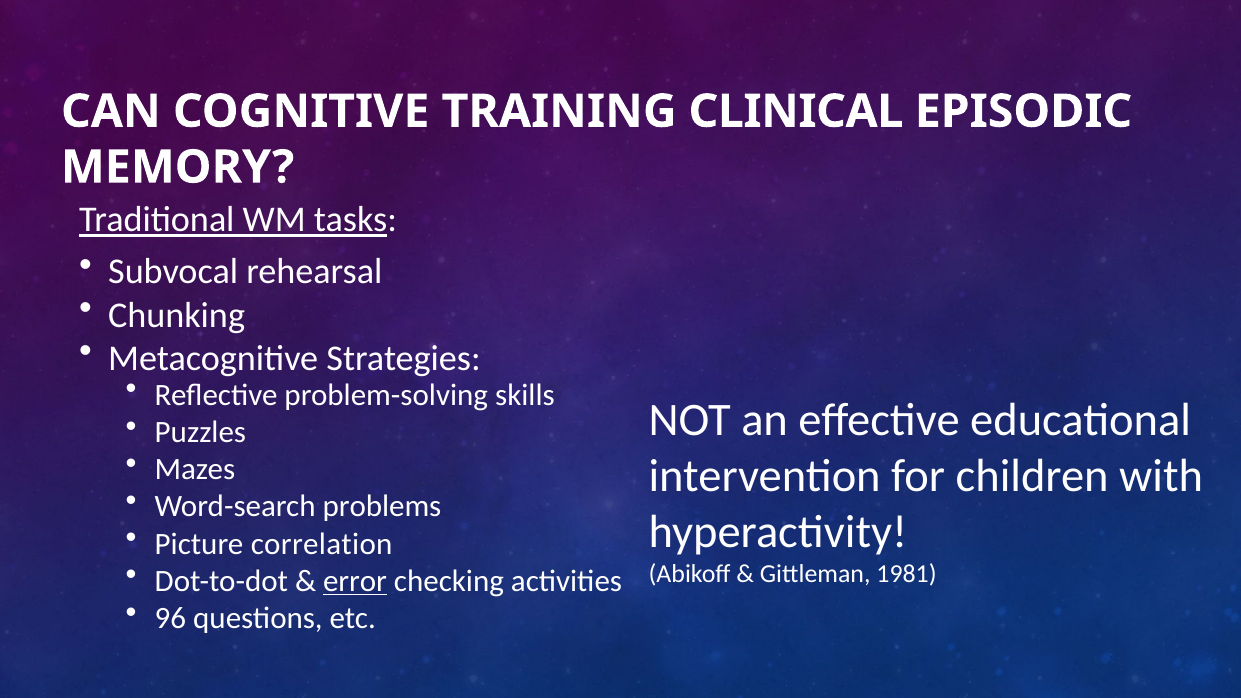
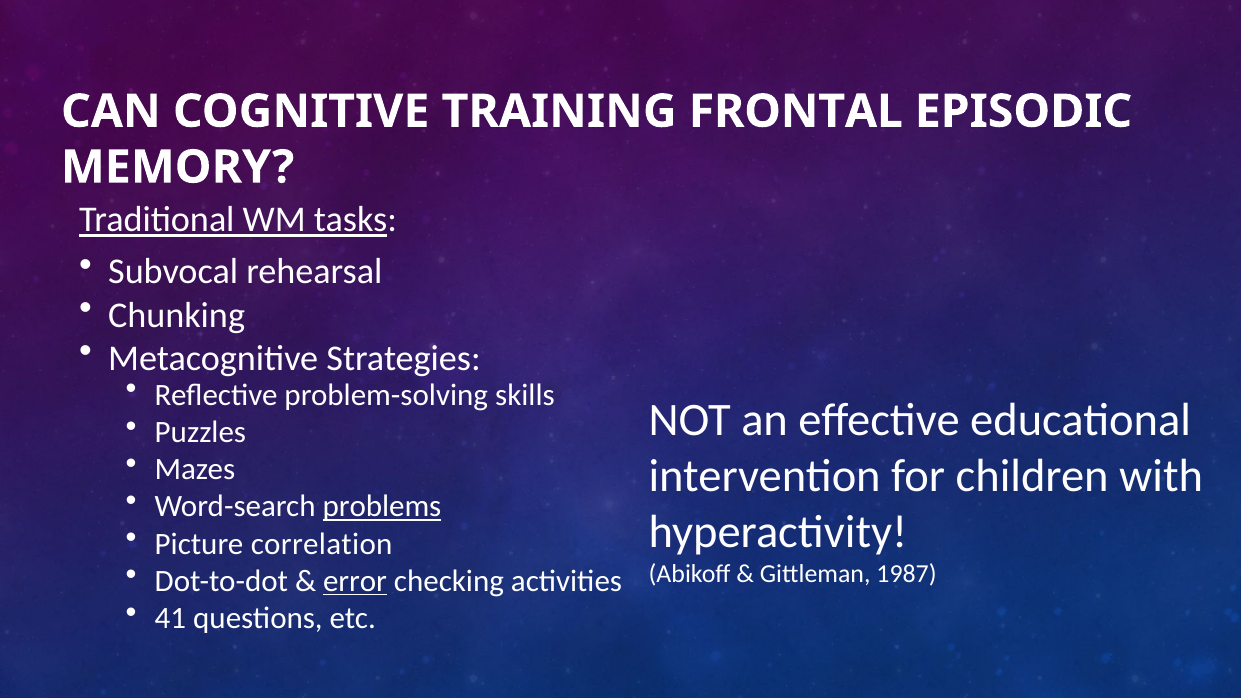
CLINICAL: CLINICAL -> FRONTAL
problems underline: none -> present
1981: 1981 -> 1987
96: 96 -> 41
